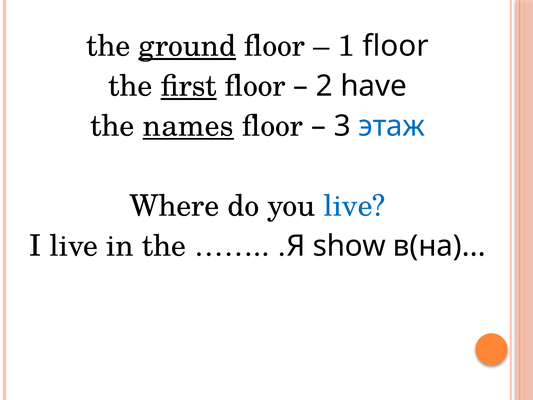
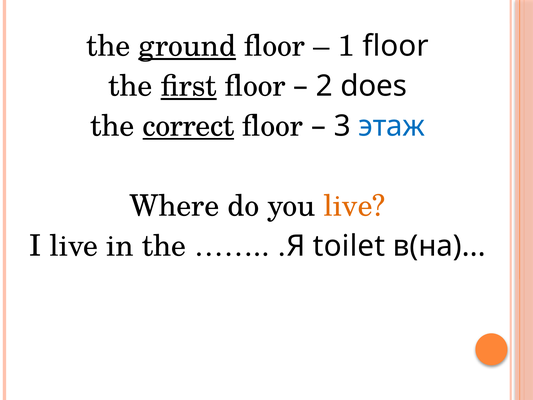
have: have -> does
names: names -> correct
live at (355, 206) colour: blue -> orange
show: show -> toilet
